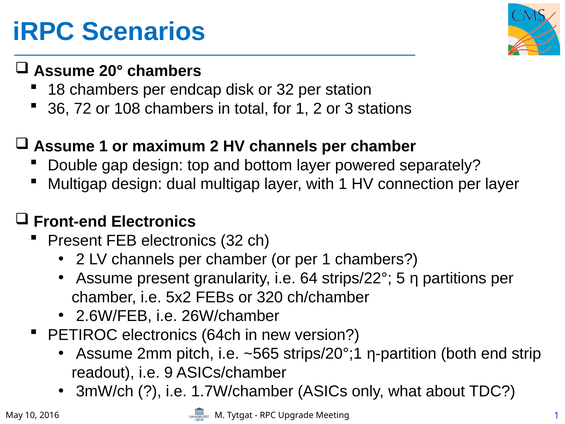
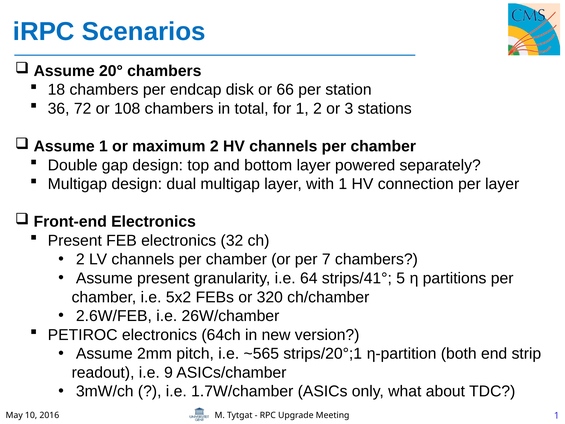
or 32: 32 -> 66
per 1: 1 -> 7
strips/22°: strips/22° -> strips/41°
